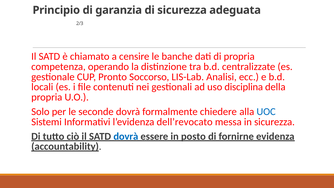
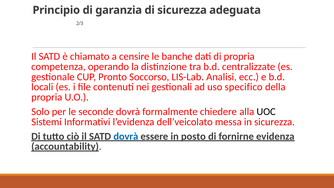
disciplina: disciplina -> specifico
UOC colour: blue -> black
dell’revocato: dell’revocato -> dell’veicolato
